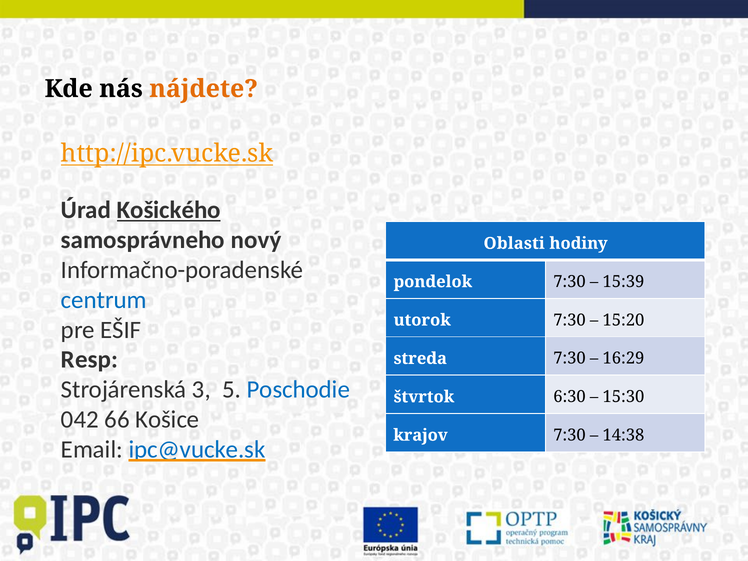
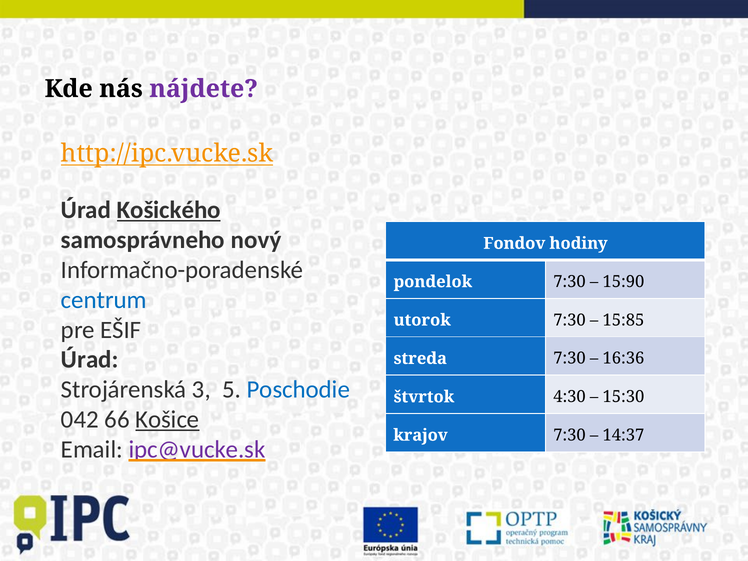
nájdete colour: orange -> purple
Oblasti: Oblasti -> Fondov
15:39: 15:39 -> 15:90
15:20: 15:20 -> 15:85
Resp at (90, 360): Resp -> Úrad
16:29: 16:29 -> 16:36
6:30: 6:30 -> 4:30
Košice underline: none -> present
14:38: 14:38 -> 14:37
ipc@vucke.sk colour: blue -> purple
